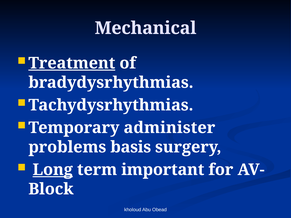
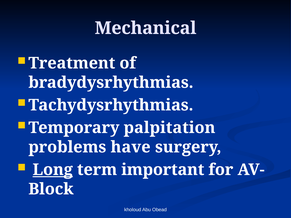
Treatment underline: present -> none
administer: administer -> palpitation
basis: basis -> have
